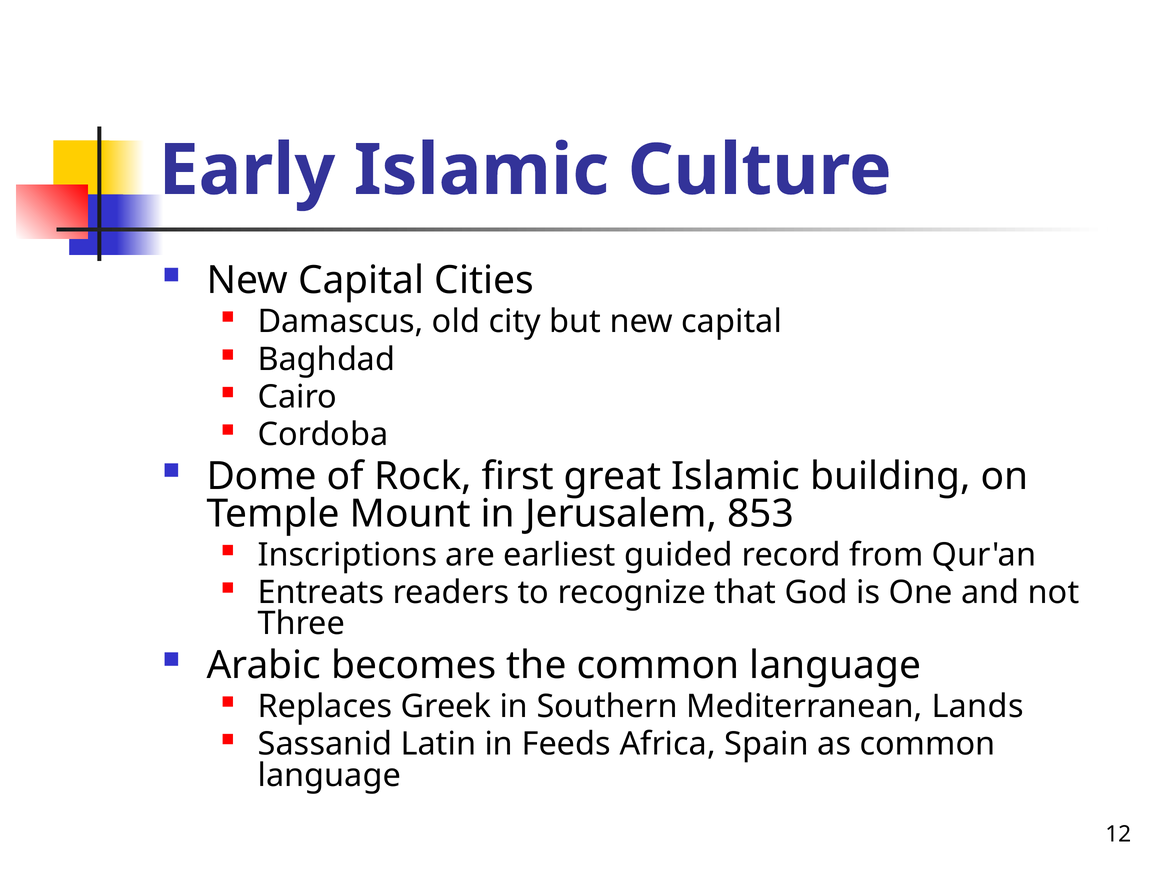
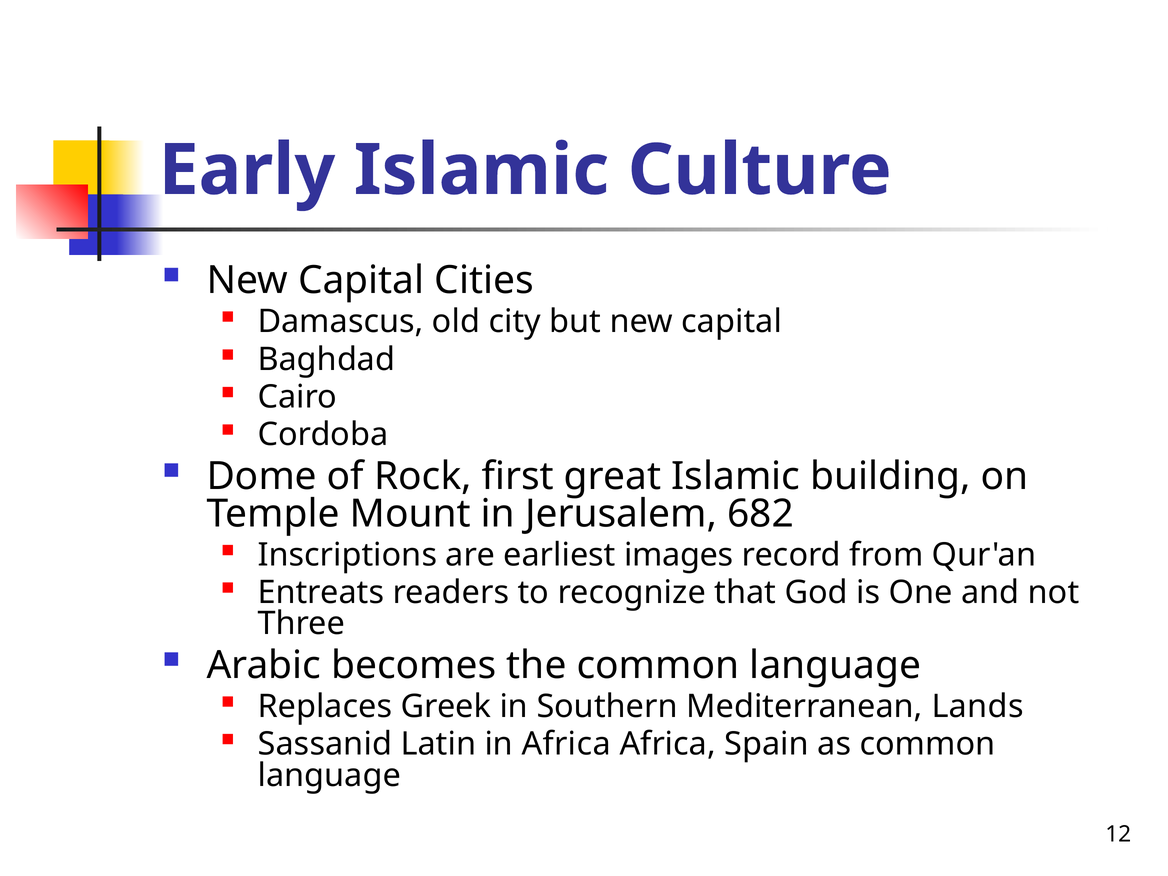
853: 853 -> 682
guided: guided -> images
in Feeds: Feeds -> Africa
